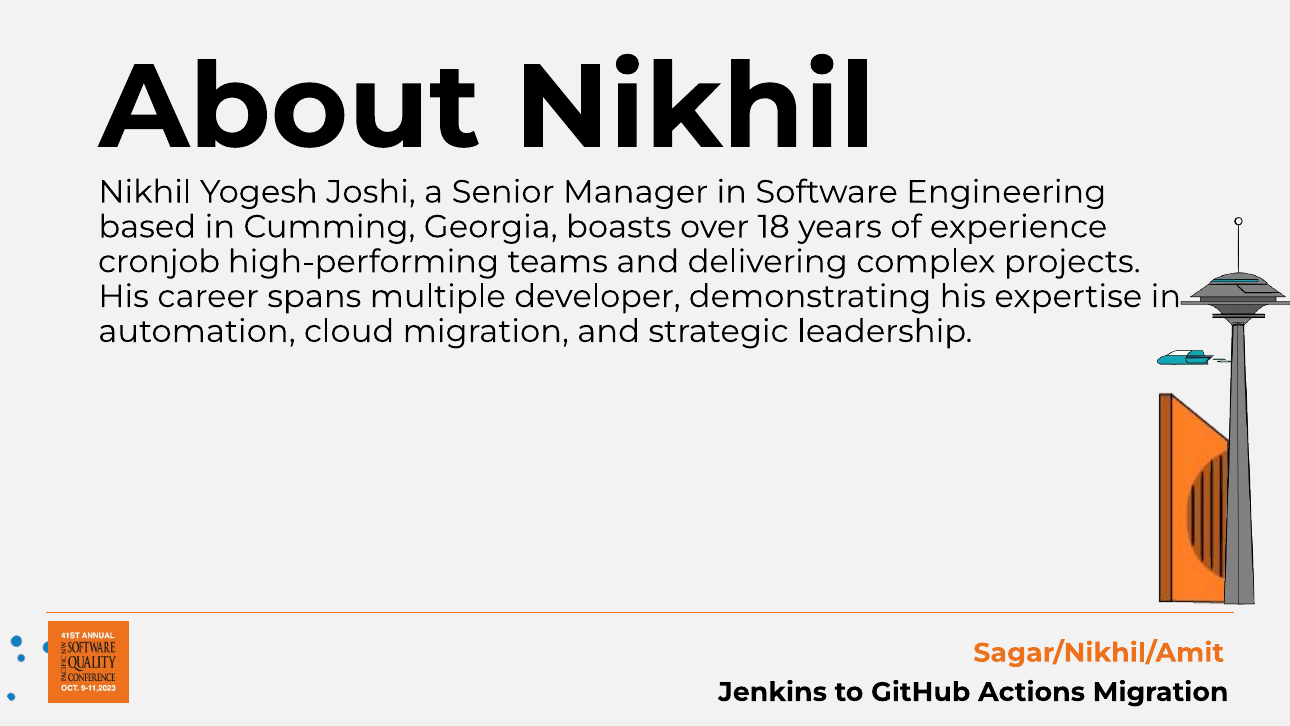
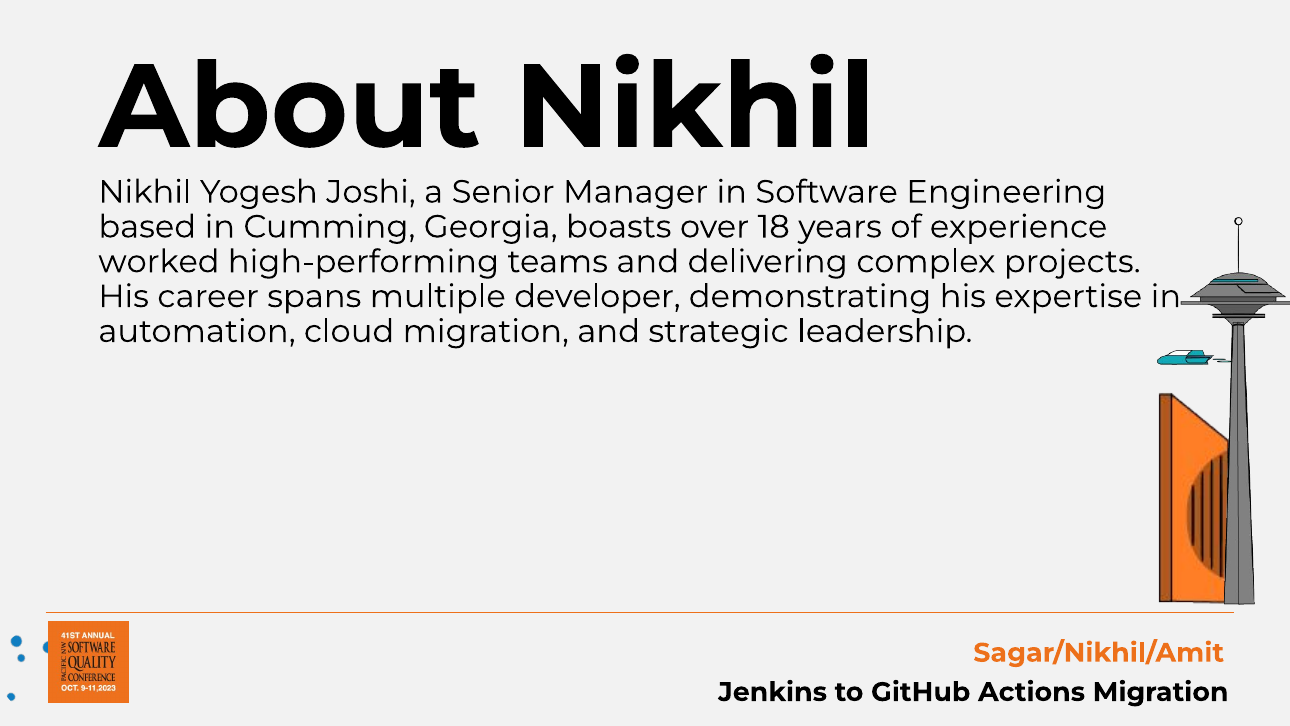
cronjob: cronjob -> worked
